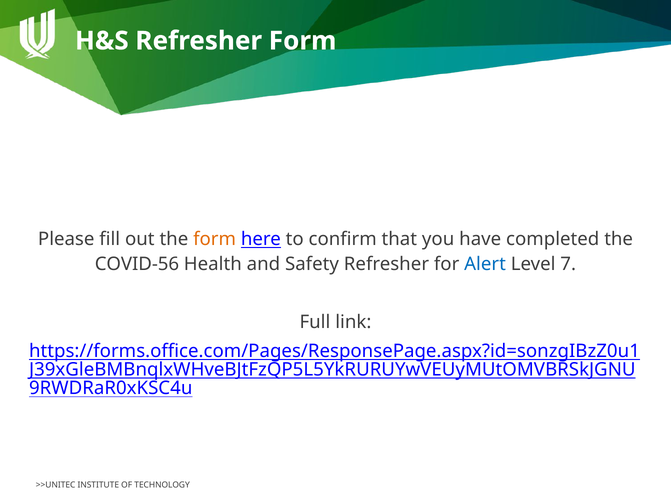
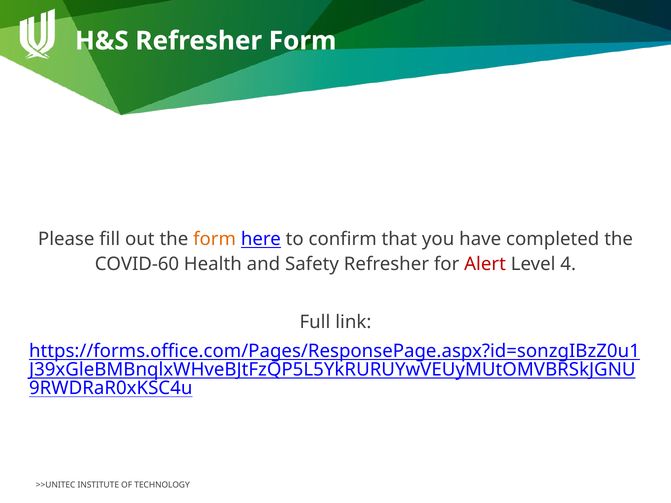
COVID-56: COVID-56 -> COVID-60
Alert colour: blue -> red
7: 7 -> 4
